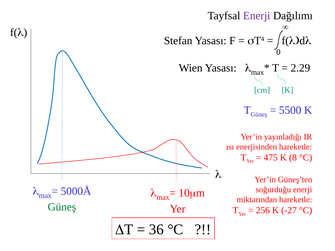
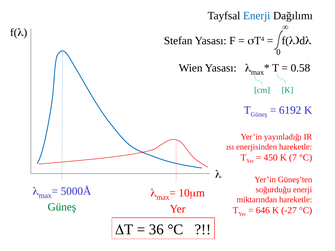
Enerji at (257, 16) colour: purple -> blue
2.29: 2.29 -> 0.58
5500: 5500 -> 6192
475: 475 -> 450
8: 8 -> 7
256: 256 -> 646
